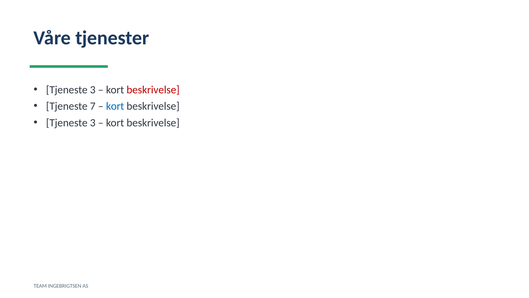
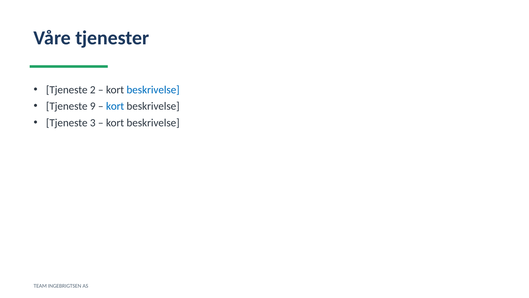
3 at (93, 90): 3 -> 2
beskrivelse at (153, 90) colour: red -> blue
7: 7 -> 9
